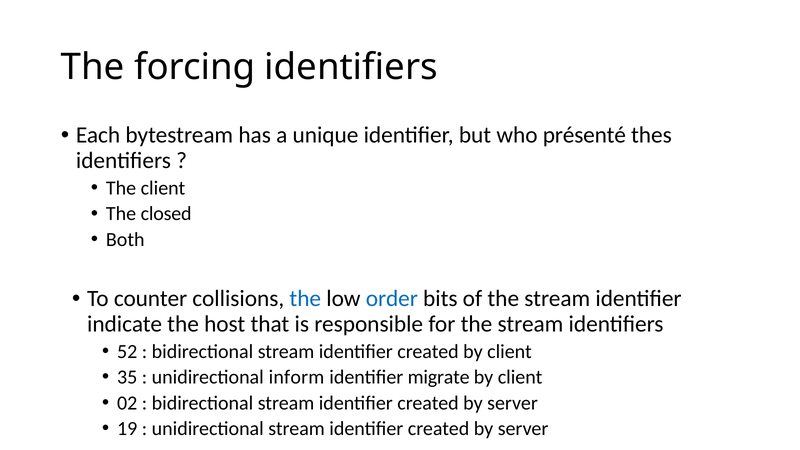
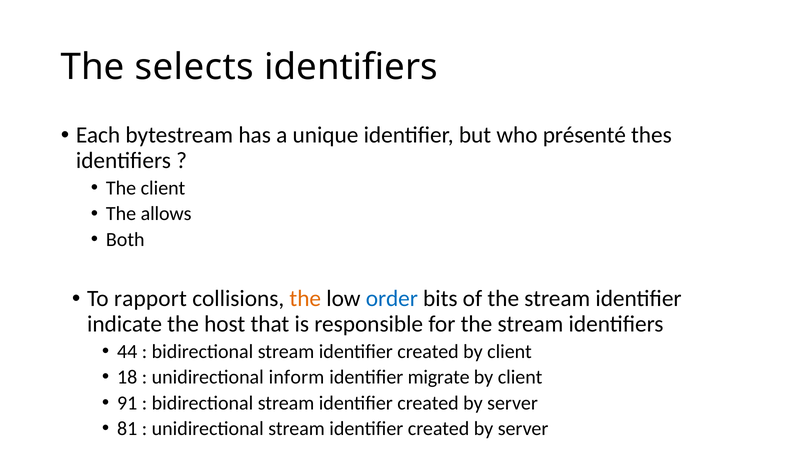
forcing: forcing -> selects
closed: closed -> allows
counter: counter -> rapport
the at (305, 299) colour: blue -> orange
52: 52 -> 44
35: 35 -> 18
02: 02 -> 91
19: 19 -> 81
